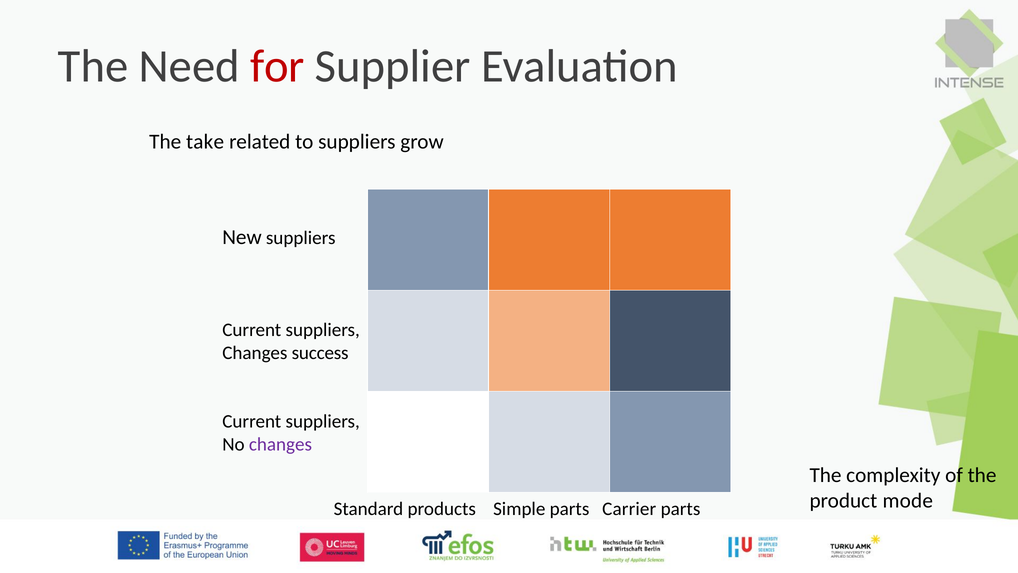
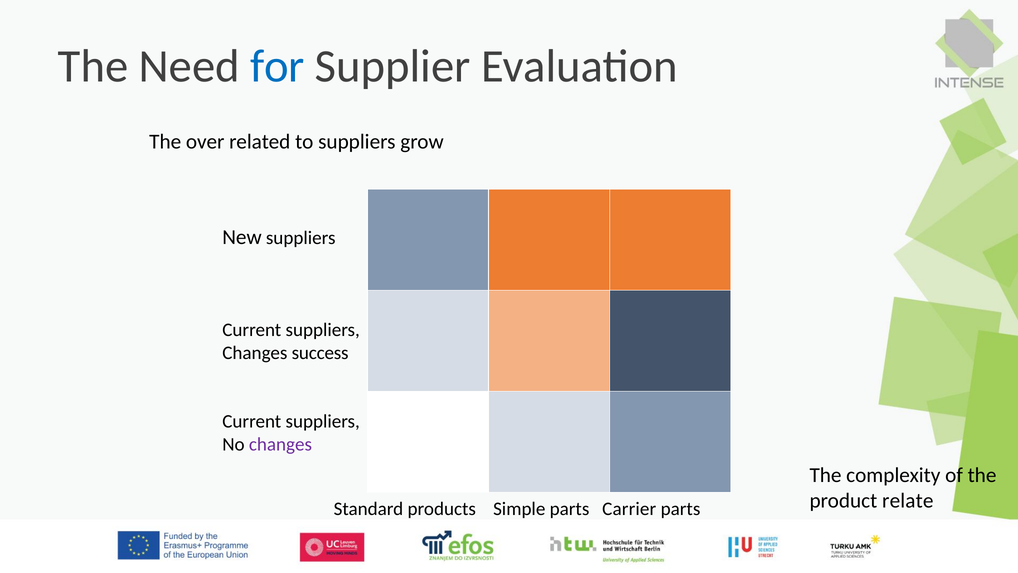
for colour: red -> blue
take: take -> over
mode: mode -> relate
